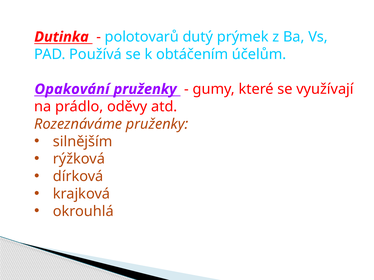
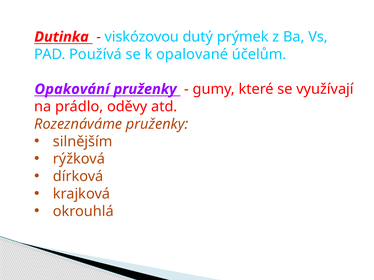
polotovarů: polotovarů -> viskózovou
obtáčením: obtáčením -> opalované
